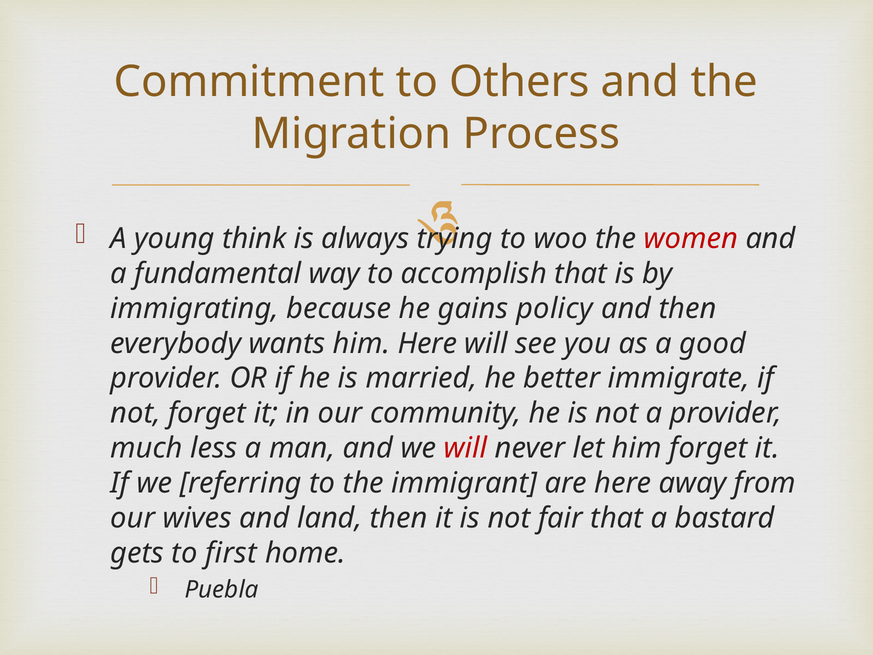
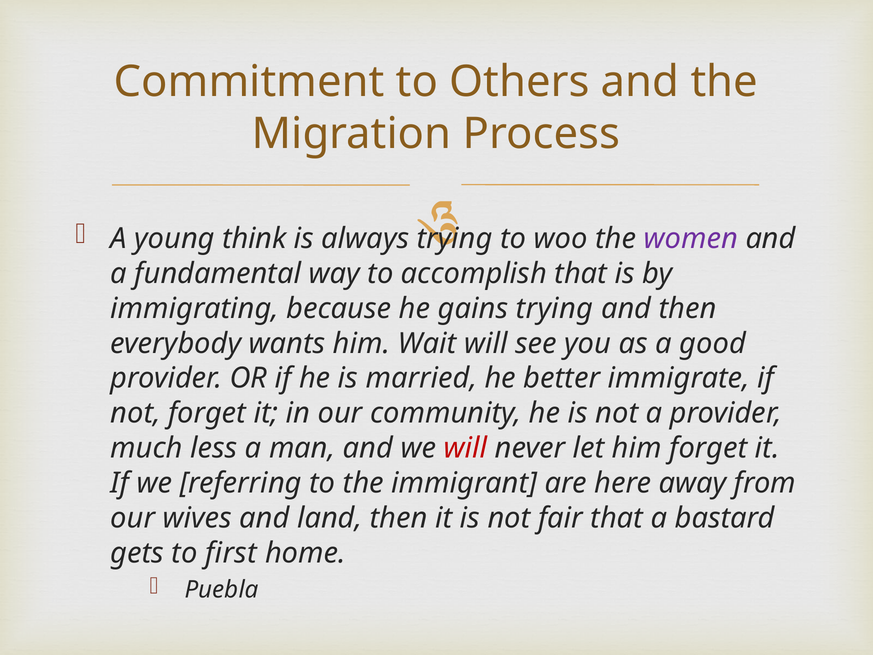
women colour: red -> purple
gains policy: policy -> trying
him Here: Here -> Wait
